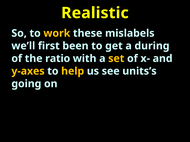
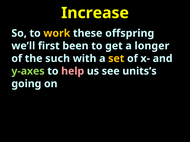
Realistic: Realistic -> Increase
mislabels: mislabels -> offspring
during: during -> longer
ratio: ratio -> such
y-axes colour: yellow -> light green
help colour: yellow -> pink
